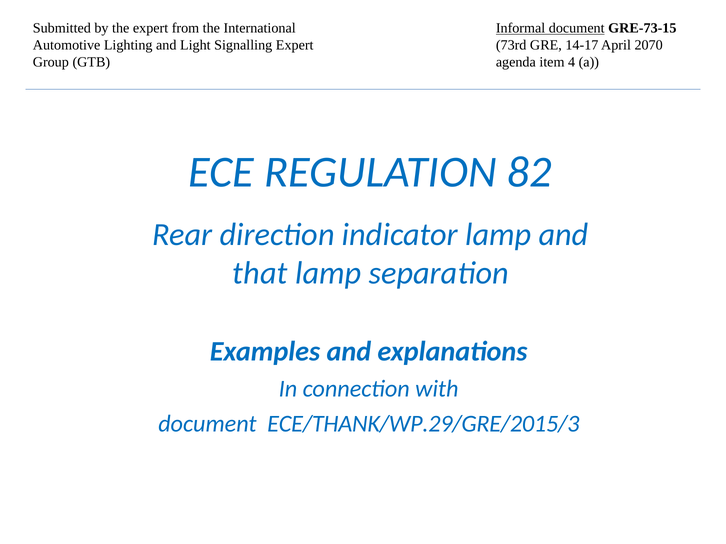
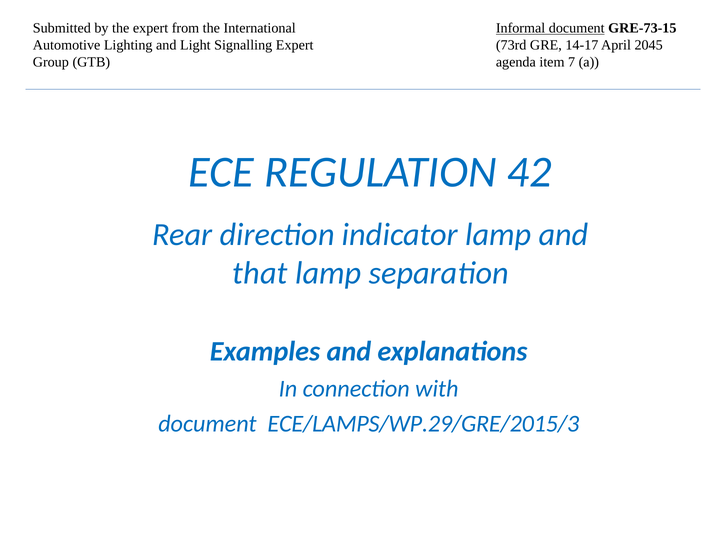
2070: 2070 -> 2045
4: 4 -> 7
82: 82 -> 42
ECE/THANK/WP.29/GRE/2015/3: ECE/THANK/WP.29/GRE/2015/3 -> ECE/LAMPS/WP.29/GRE/2015/3
